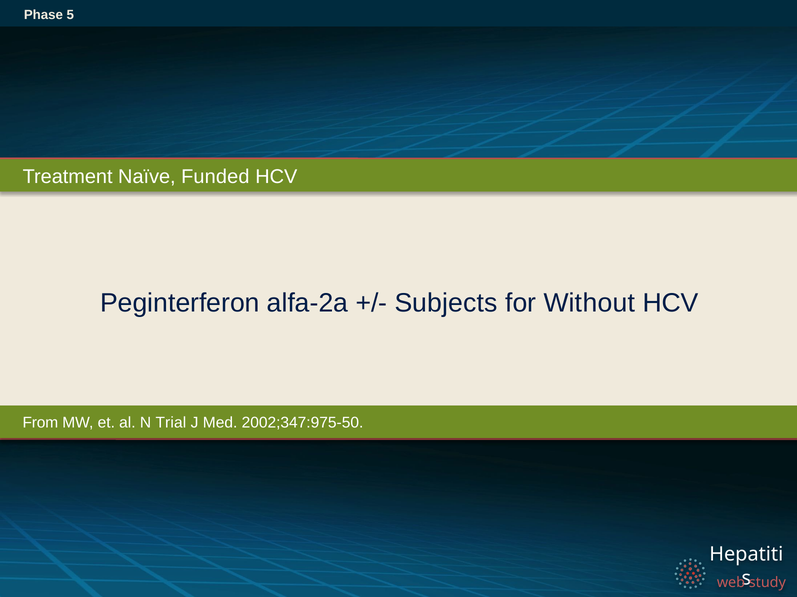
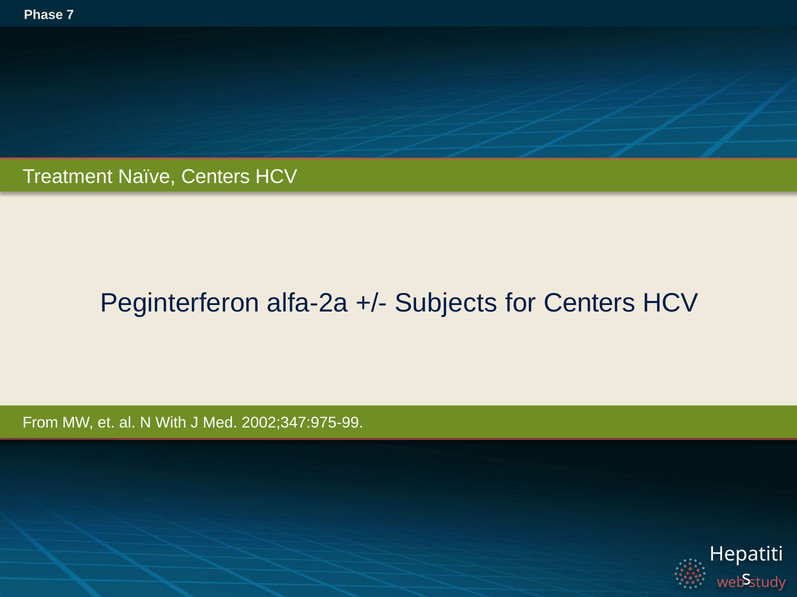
5: 5 -> 7
Naïve Funded: Funded -> Centers
for Without: Without -> Centers
Trial: Trial -> With
2002;347:975-50: 2002;347:975-50 -> 2002;347:975-99
